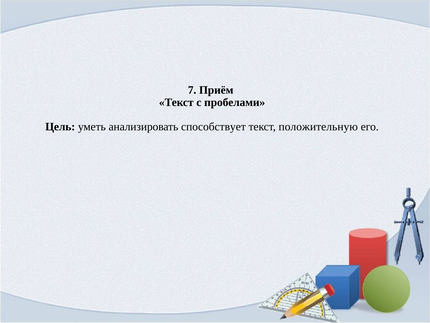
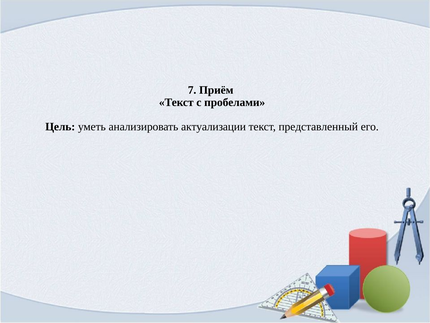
способствует: способствует -> актуализации
положительную: положительную -> представленный
